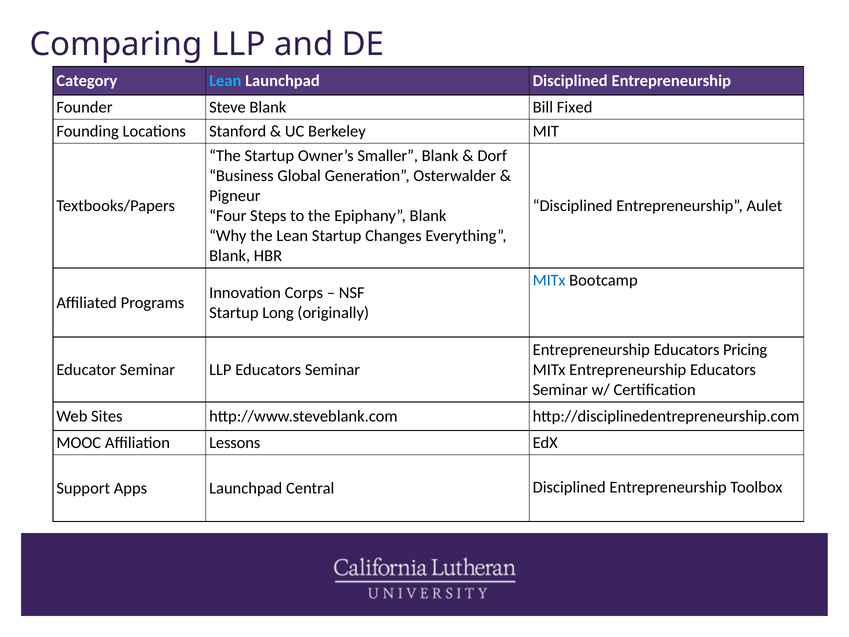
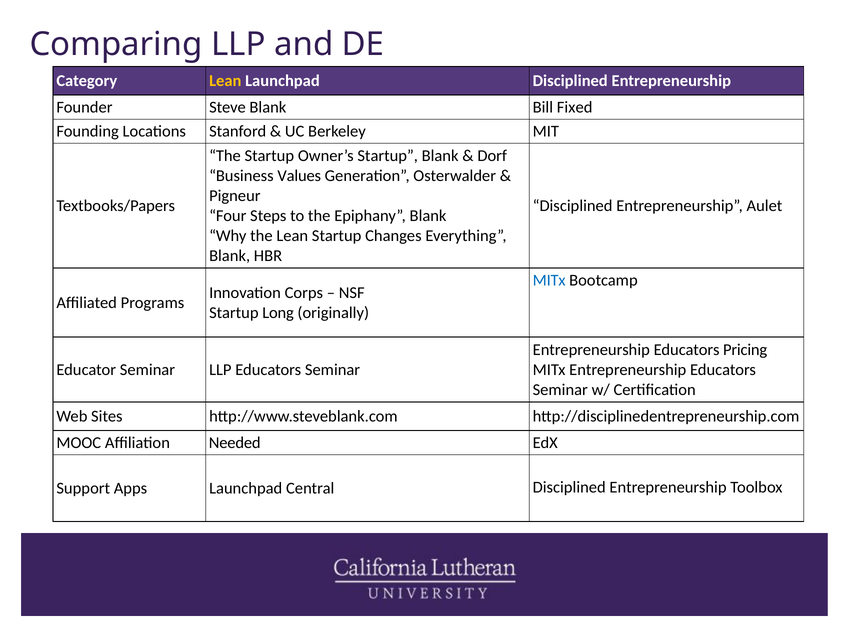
Lean at (225, 81) colour: light blue -> yellow
Owner’s Smaller: Smaller -> Startup
Global: Global -> Values
Lessons: Lessons -> Needed
